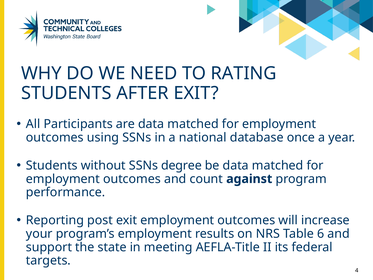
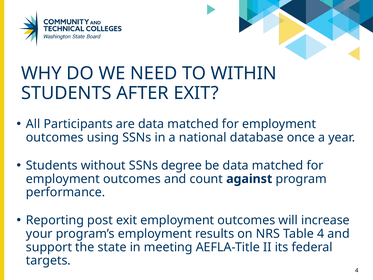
RATING: RATING -> WITHIN
Table 6: 6 -> 4
